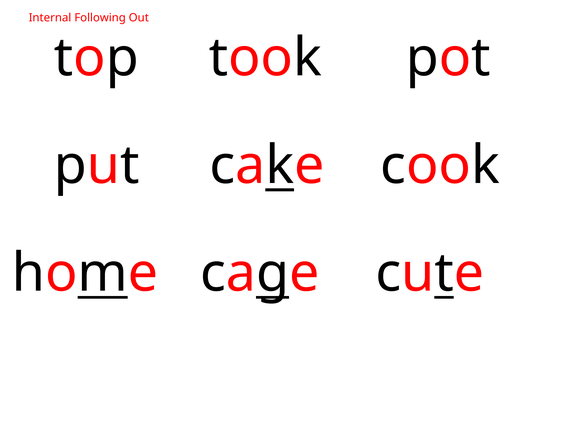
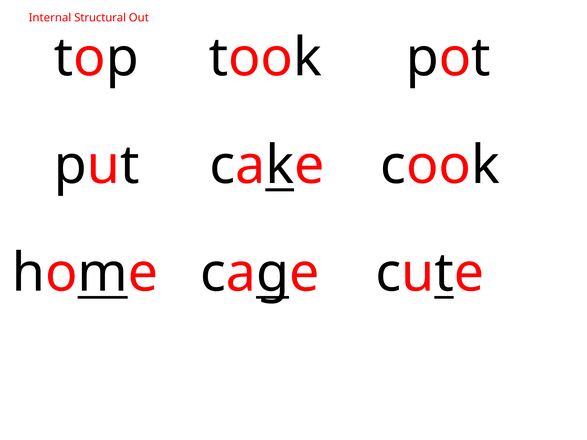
Following: Following -> Structural
